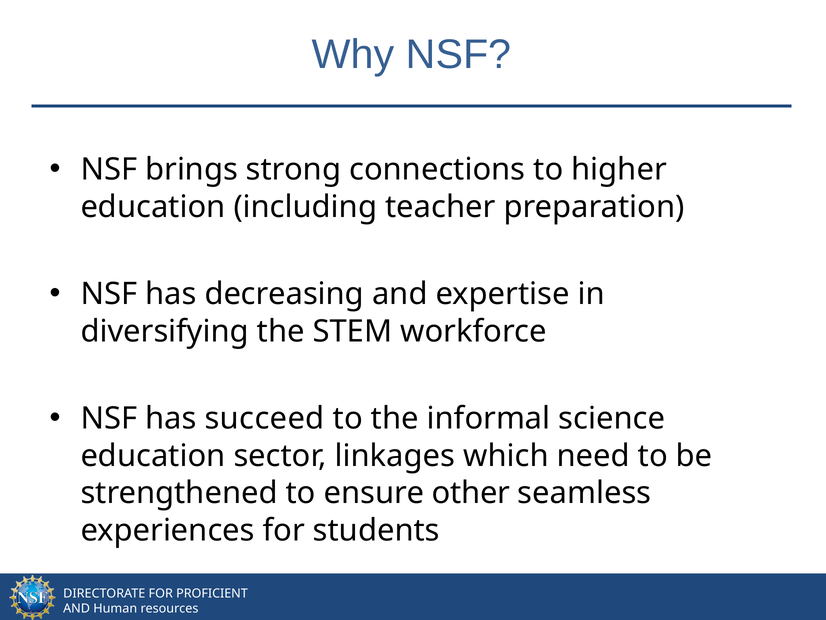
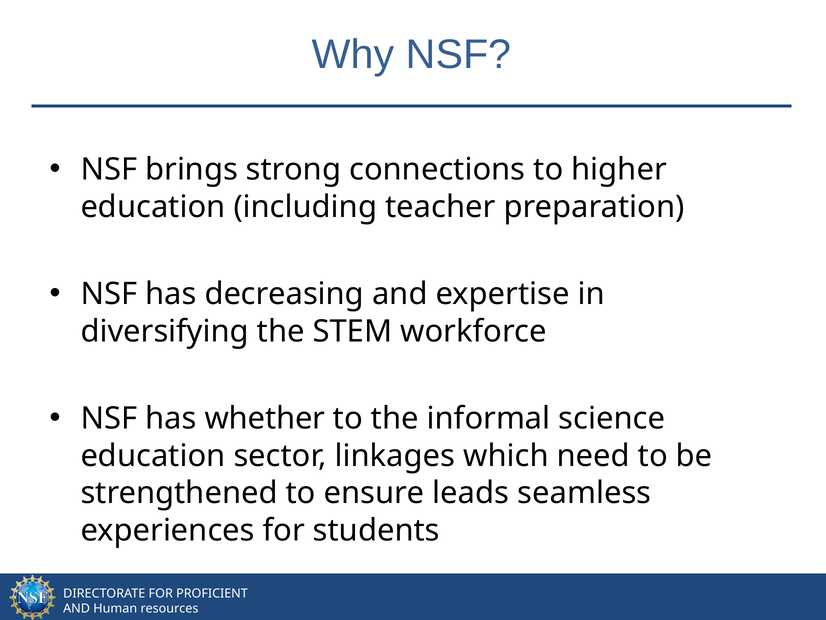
succeed: succeed -> whether
other: other -> leads
